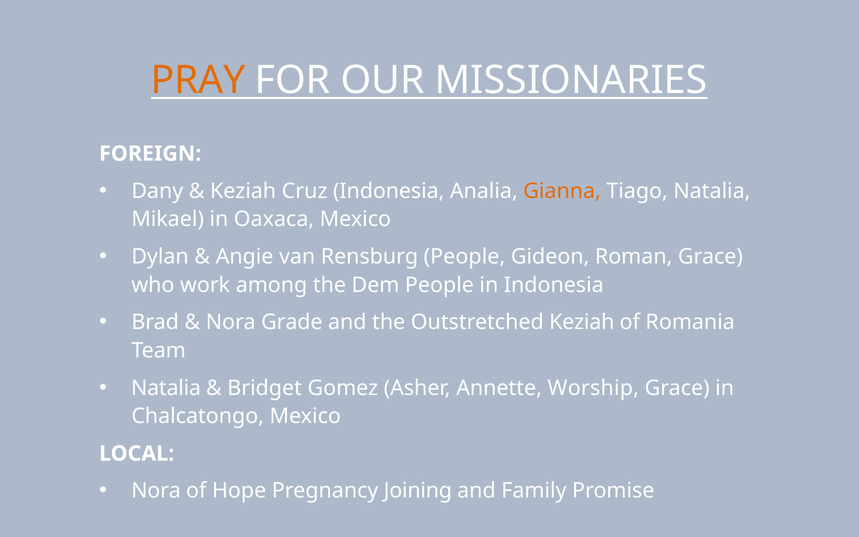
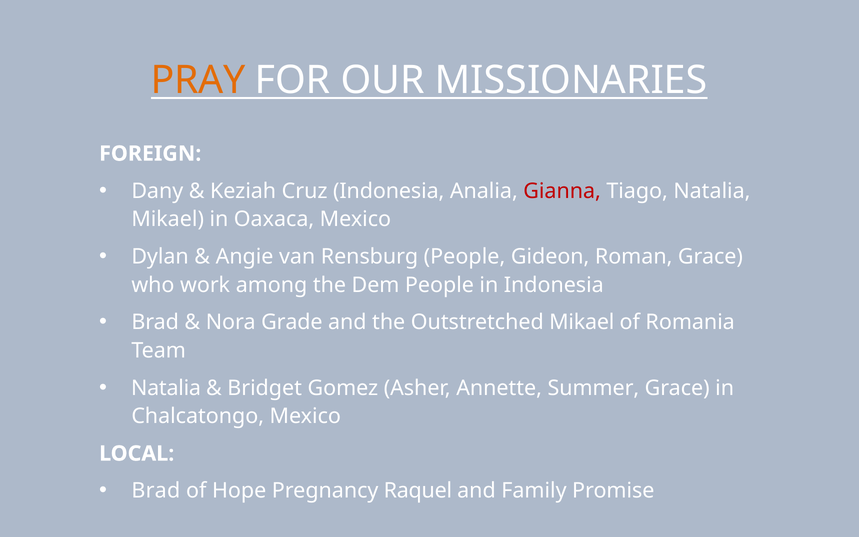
Gianna colour: orange -> red
Outstretched Keziah: Keziah -> Mikael
Worship: Worship -> Summer
Nora at (156, 491): Nora -> Brad
Joining: Joining -> Raquel
